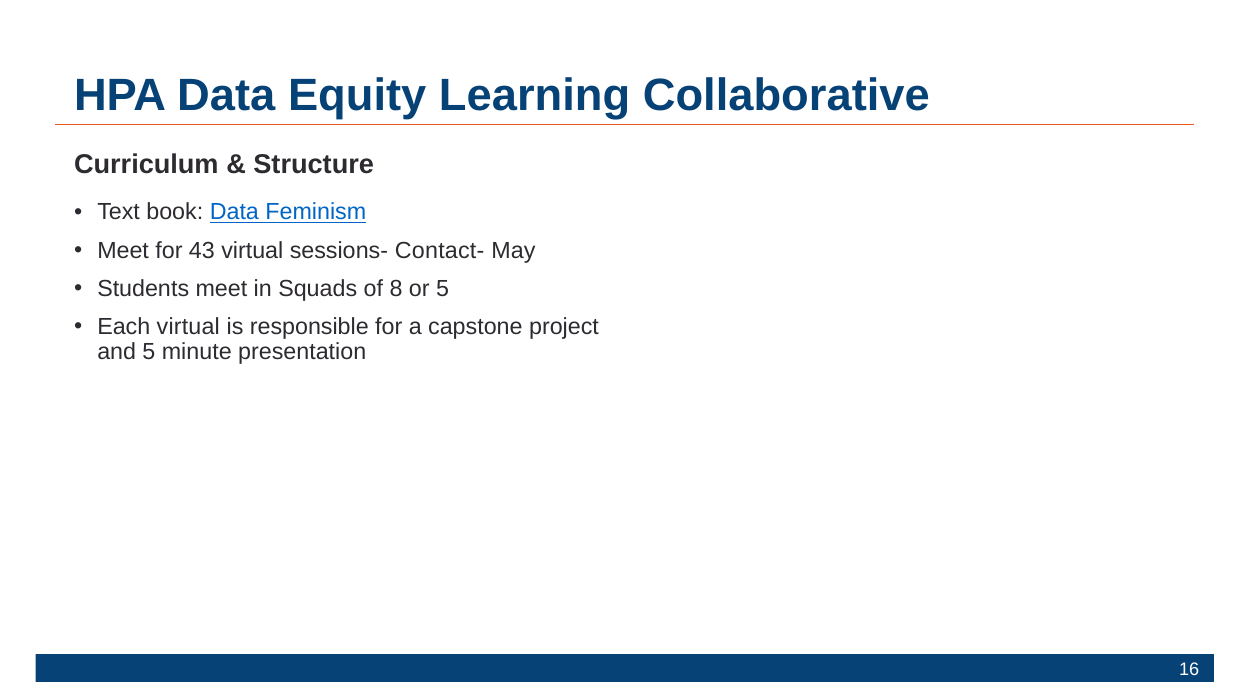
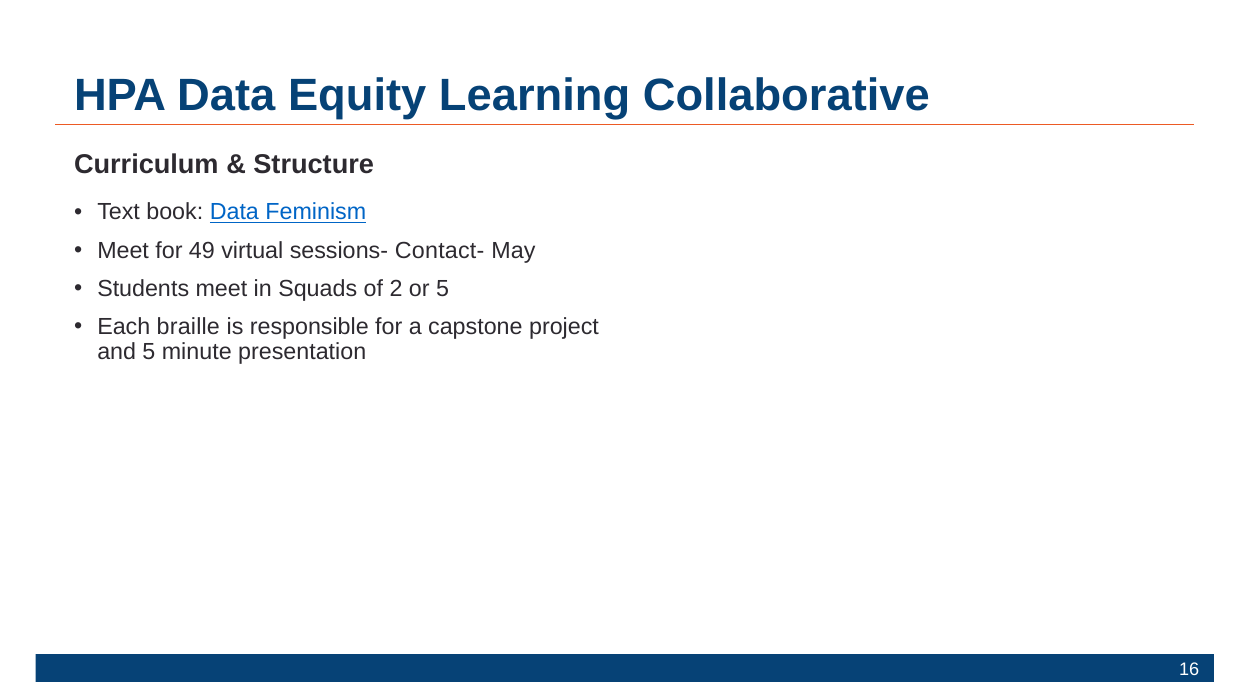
43: 43 -> 49
8: 8 -> 2
Each virtual: virtual -> braille
